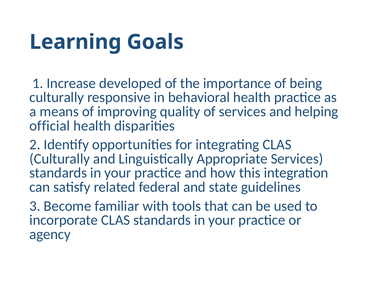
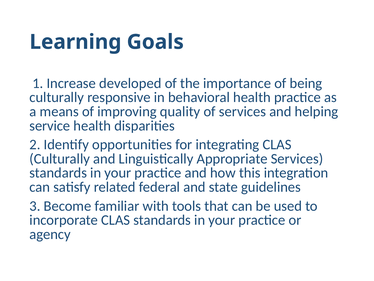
official: official -> service
